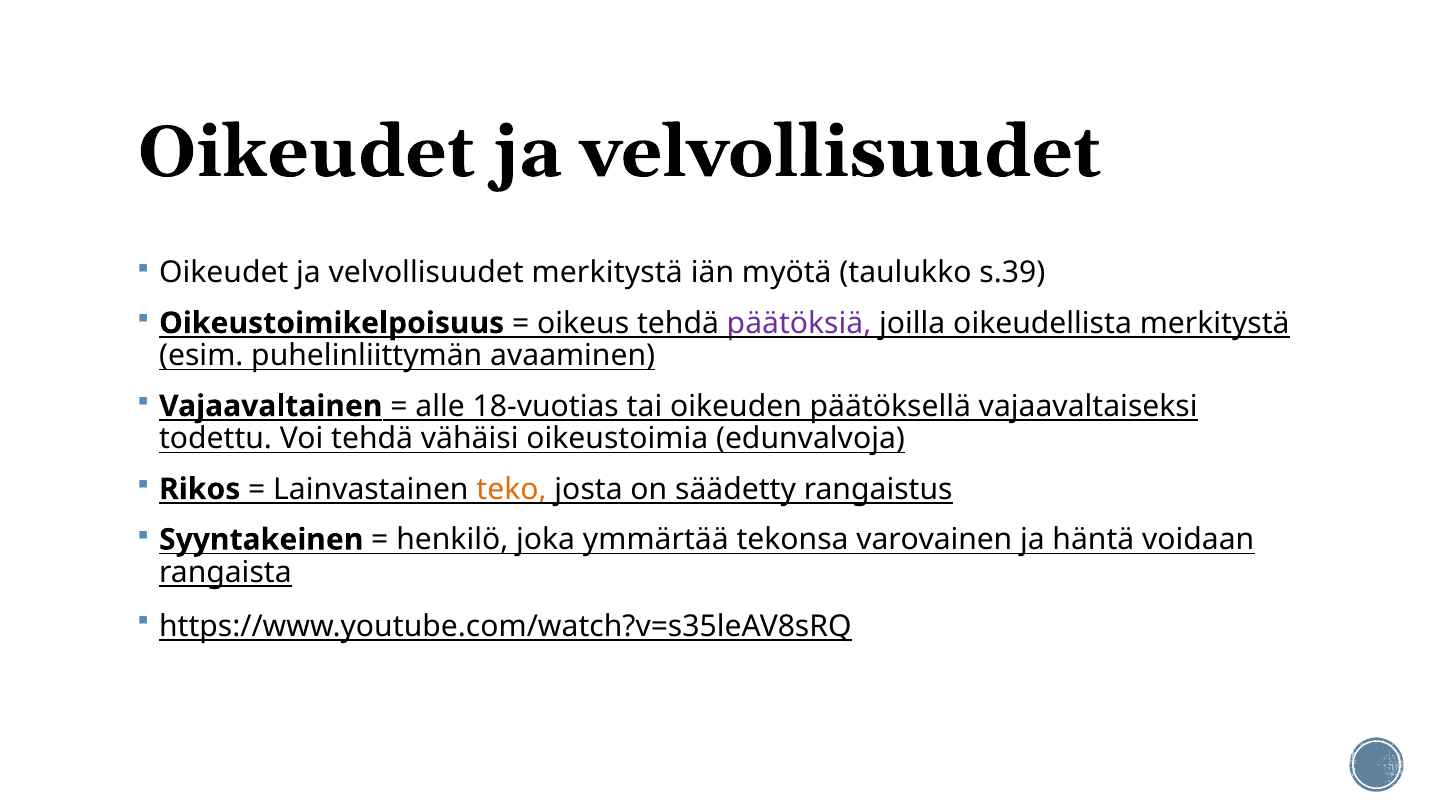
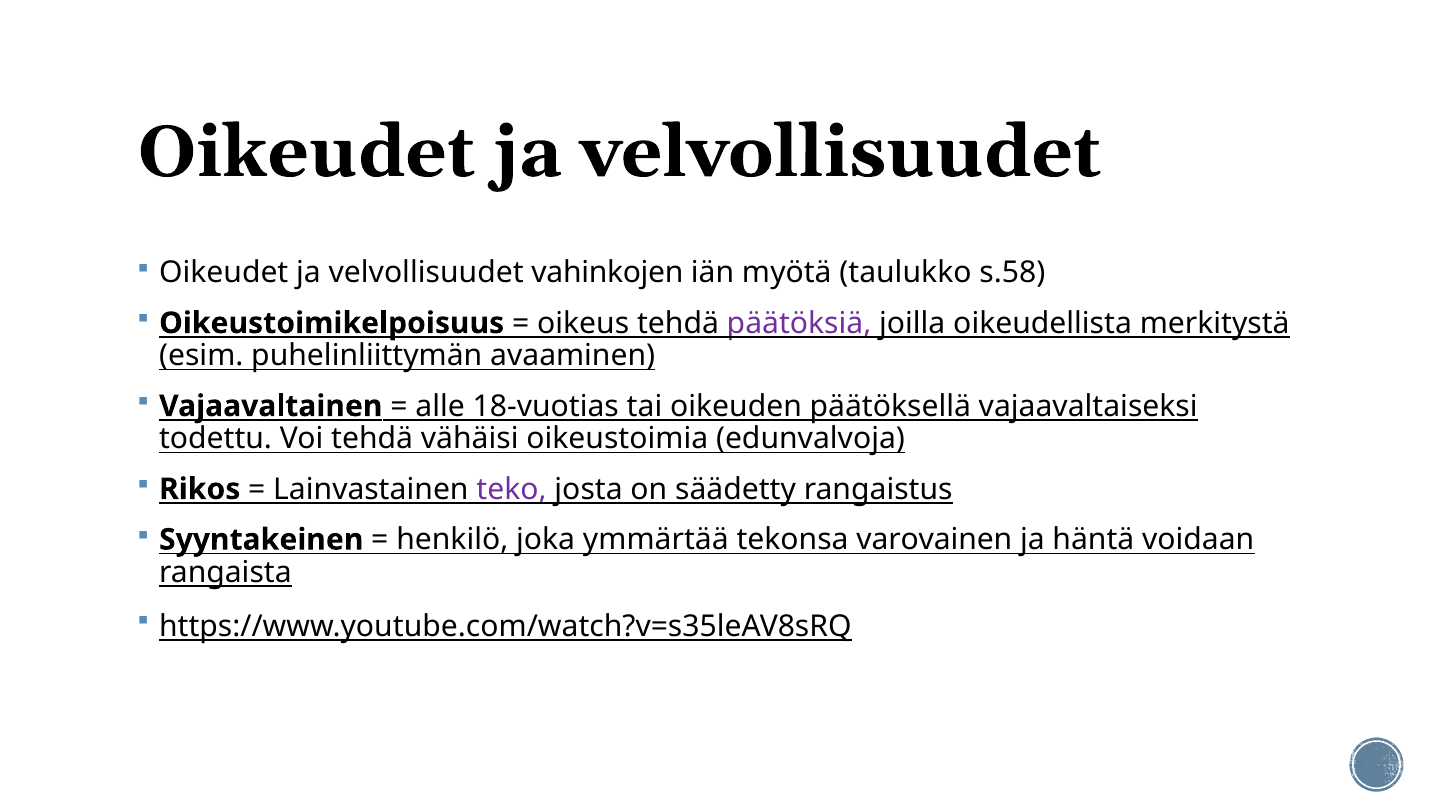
velvollisuudet merkitystä: merkitystä -> vahinkojen
s.39: s.39 -> s.58
teko colour: orange -> purple
